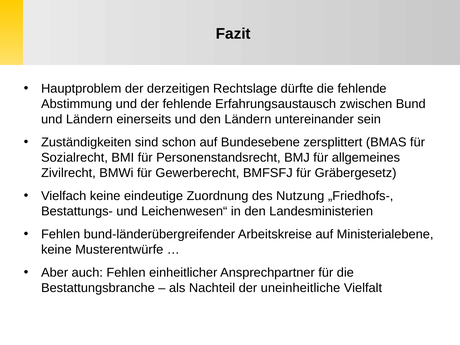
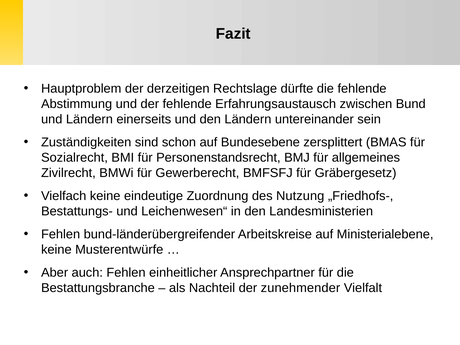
uneinheitliche: uneinheitliche -> zunehmender
